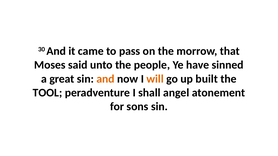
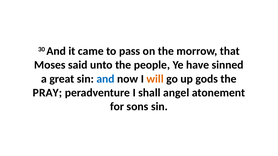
and at (106, 79) colour: orange -> blue
built: built -> gods
TOOL: TOOL -> PRAY
